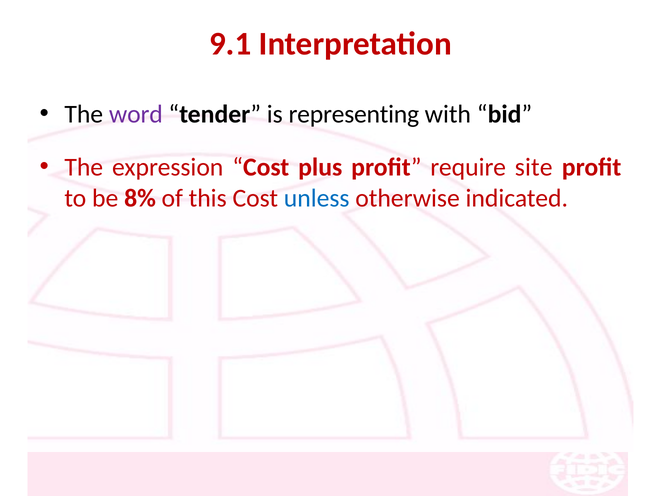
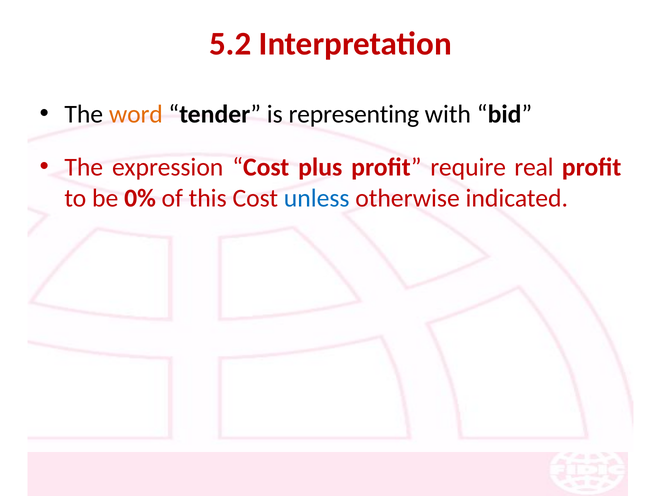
9.1: 9.1 -> 5.2
word colour: purple -> orange
site: site -> real
8%: 8% -> 0%
